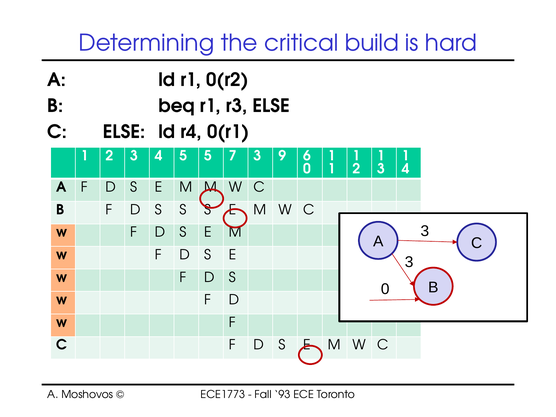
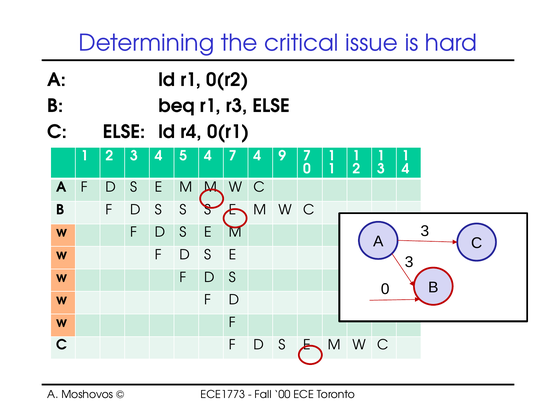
build: build -> issue
5 5: 5 -> 4
7 3: 3 -> 4
9 6: 6 -> 7
93: 93 -> 00
